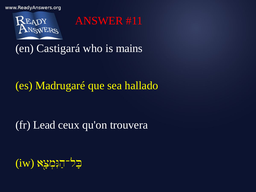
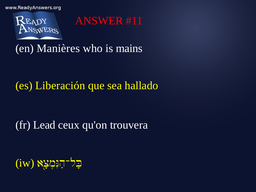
Castigará: Castigará -> Manières
Madrugaré: Madrugaré -> Liberación
